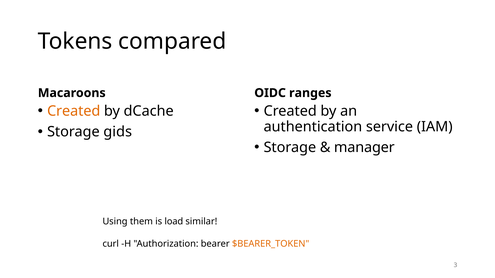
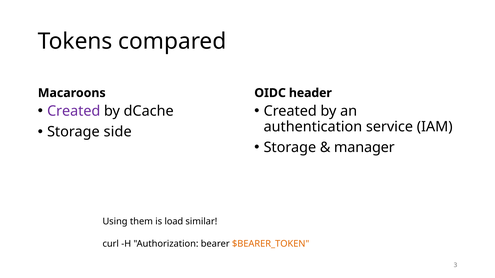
ranges: ranges -> header
Created at (74, 111) colour: orange -> purple
gids: gids -> side
